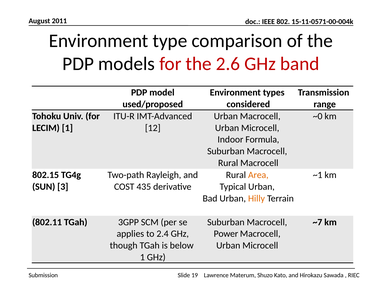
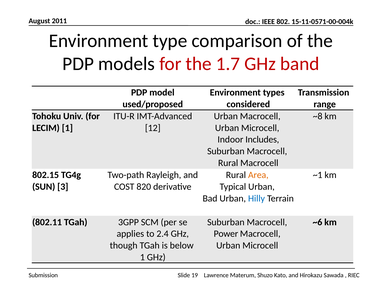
2.6: 2.6 -> 1.7
~0: ~0 -> ~8
Formula: Formula -> Includes
435: 435 -> 820
Hilly colour: orange -> blue
~7: ~7 -> ~6
